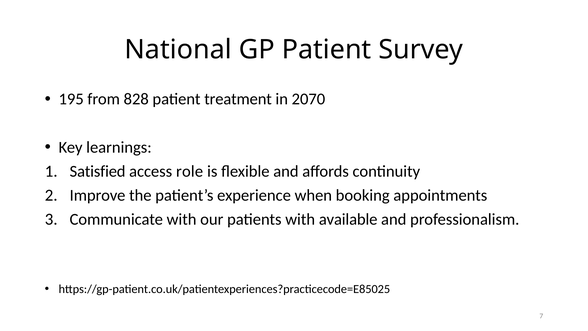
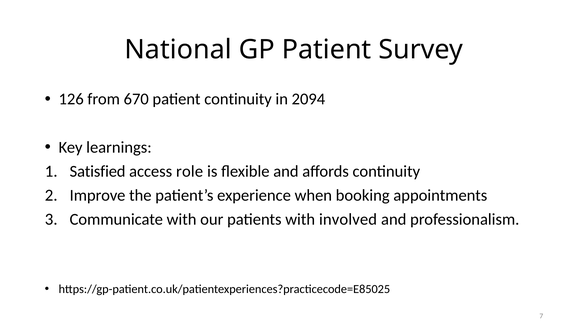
195: 195 -> 126
828: 828 -> 670
patient treatment: treatment -> continuity
2070: 2070 -> 2094
available: available -> involved
